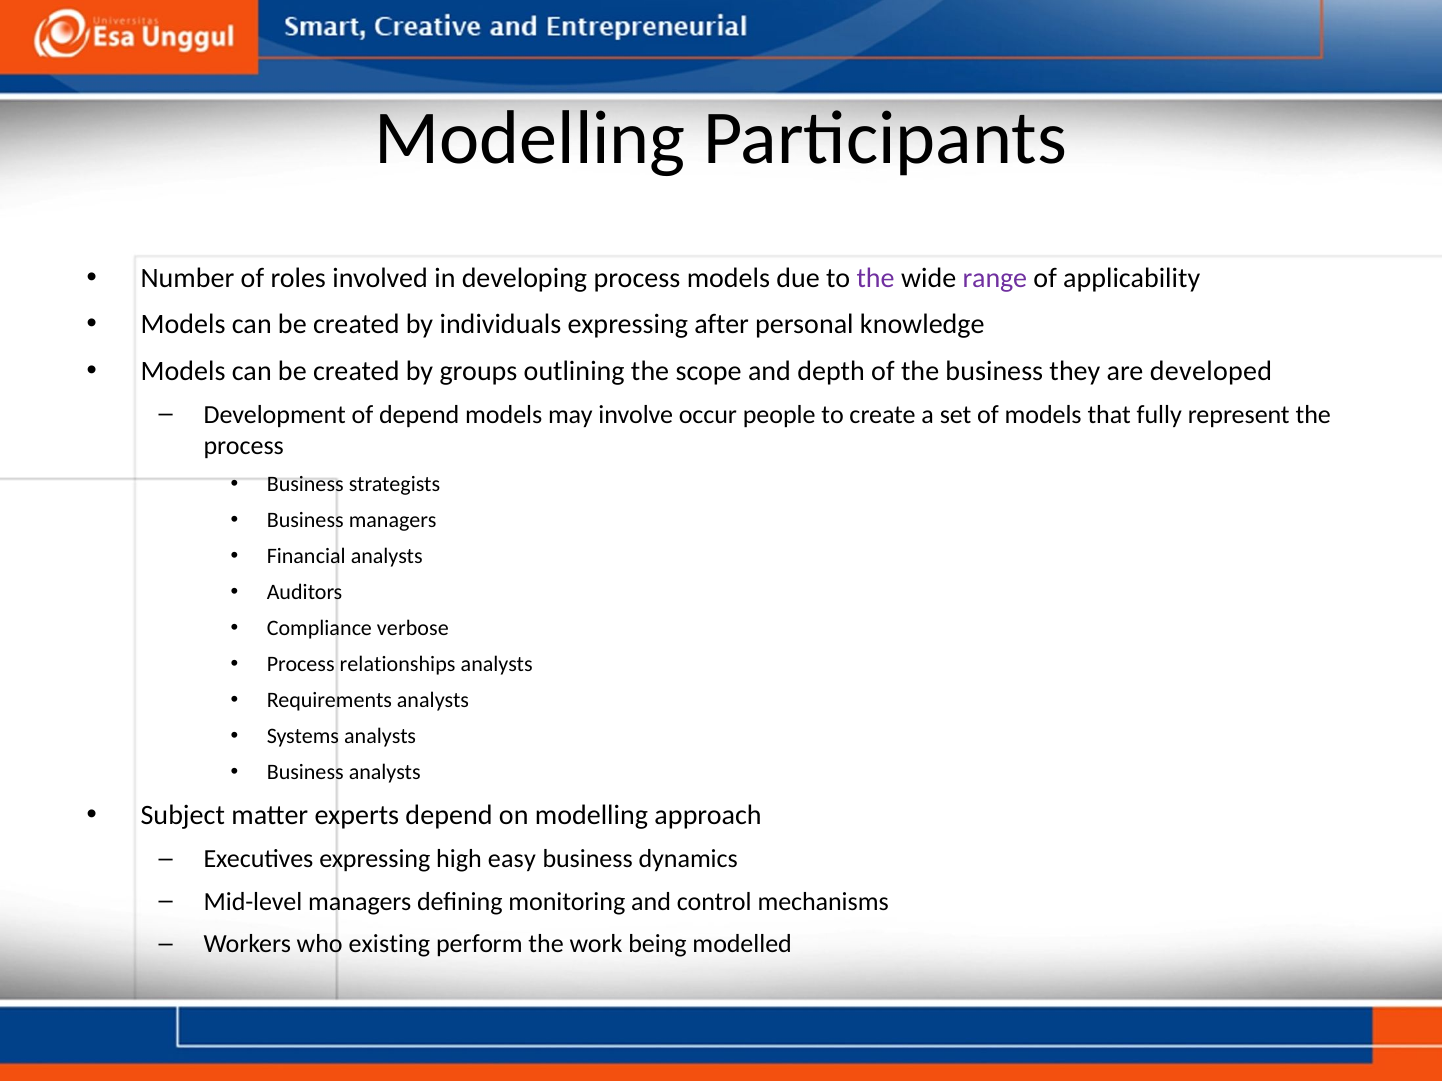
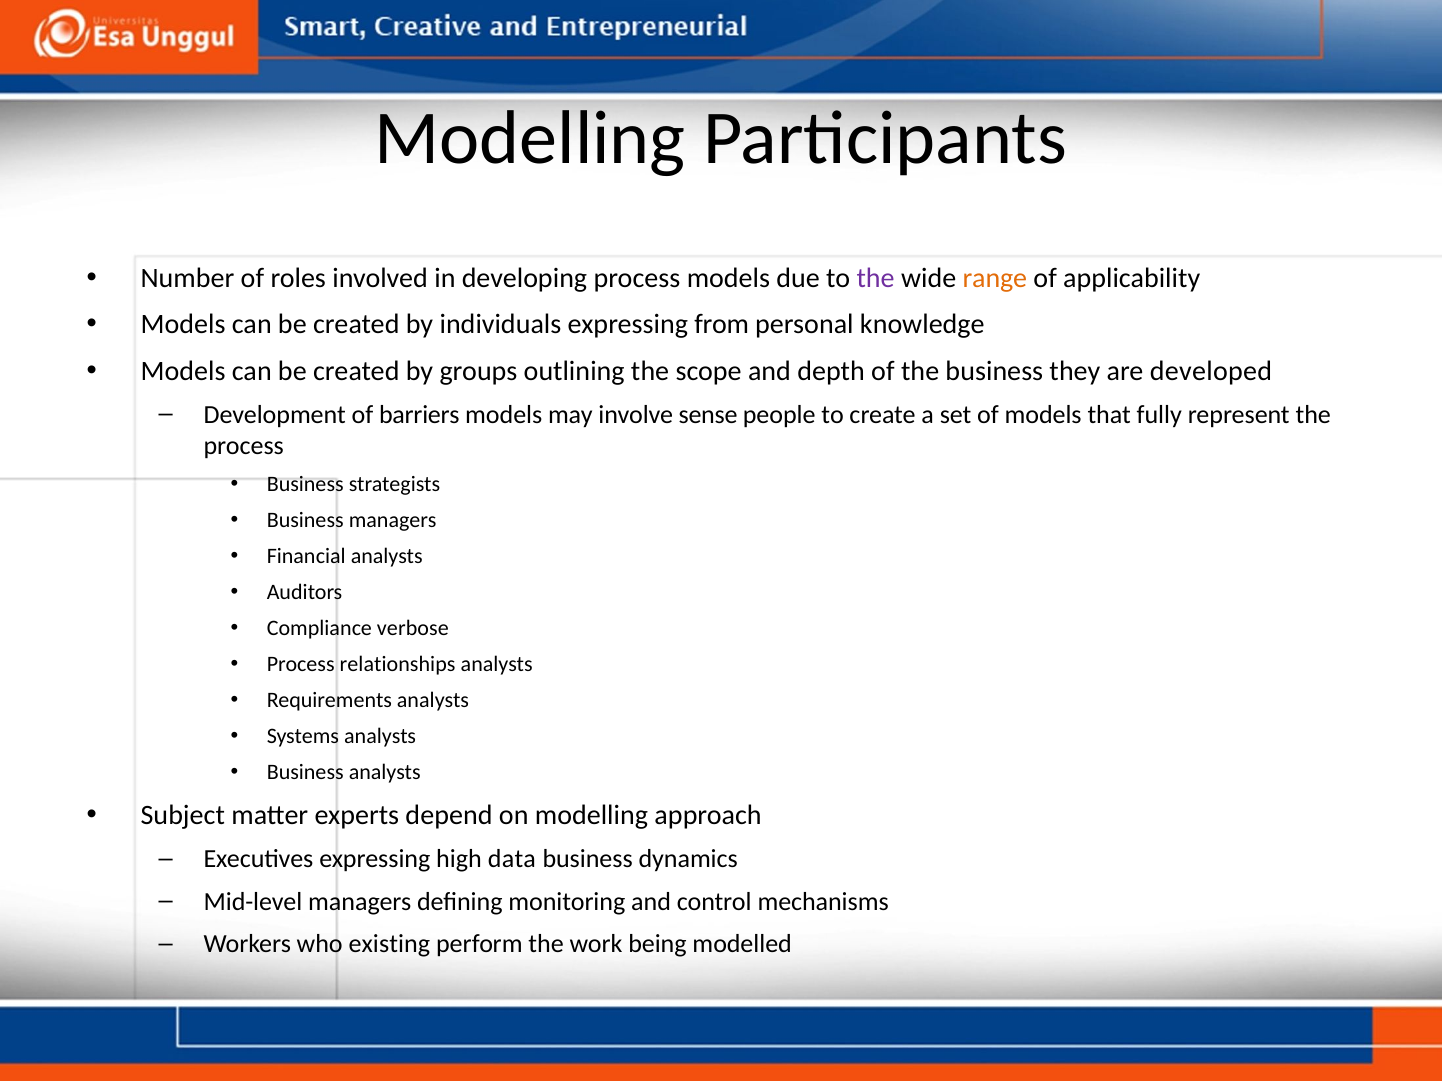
range colour: purple -> orange
after: after -> from
of depend: depend -> barriers
occur: occur -> sense
easy: easy -> data
